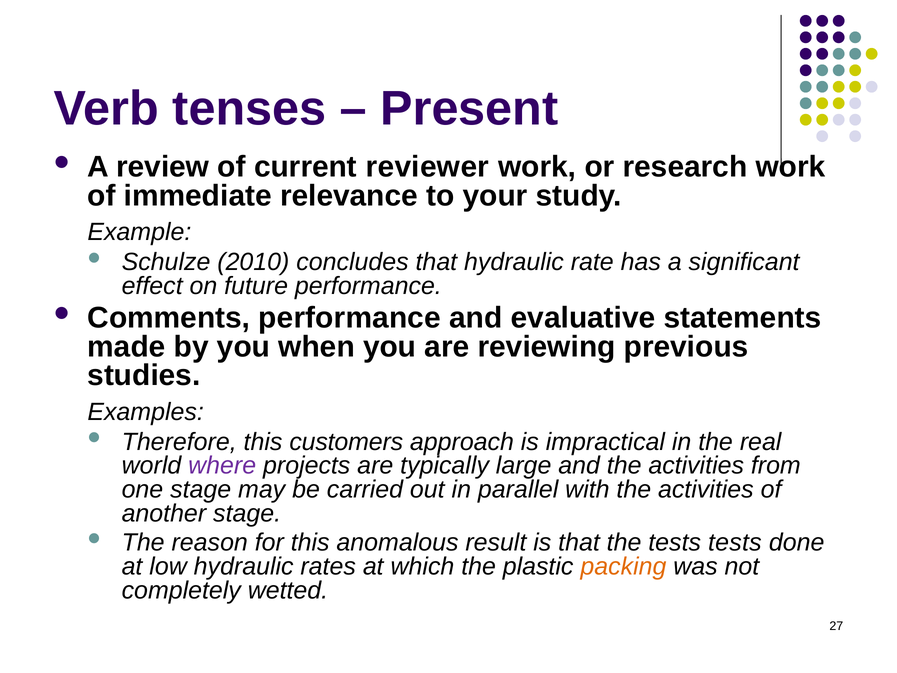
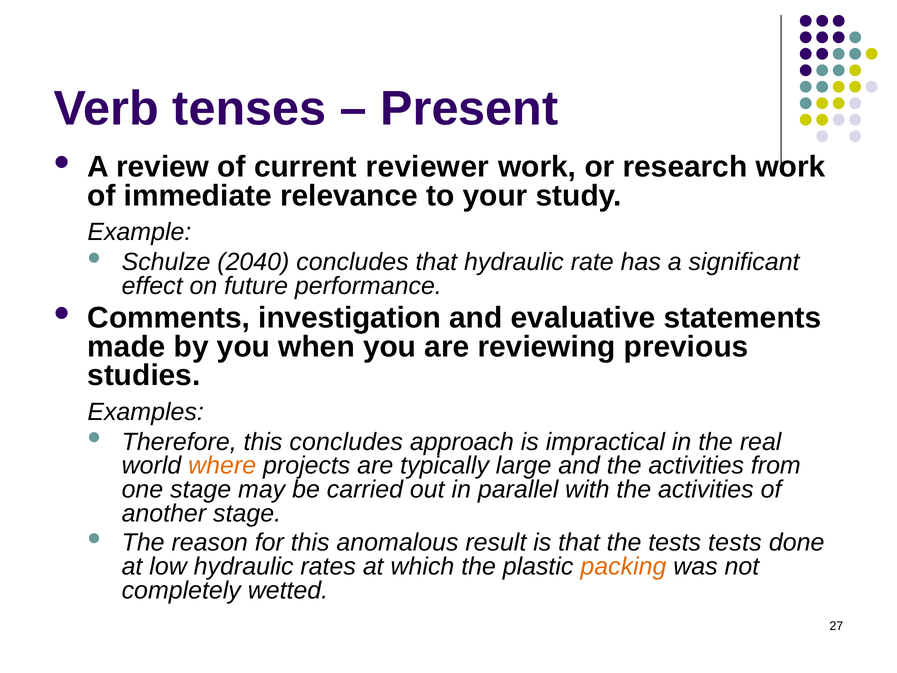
2010: 2010 -> 2040
Comments performance: performance -> investigation
this customers: customers -> concludes
where colour: purple -> orange
